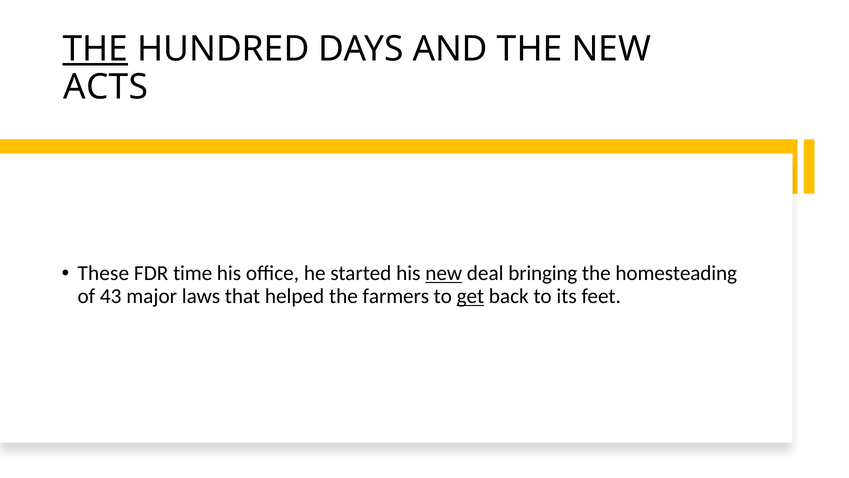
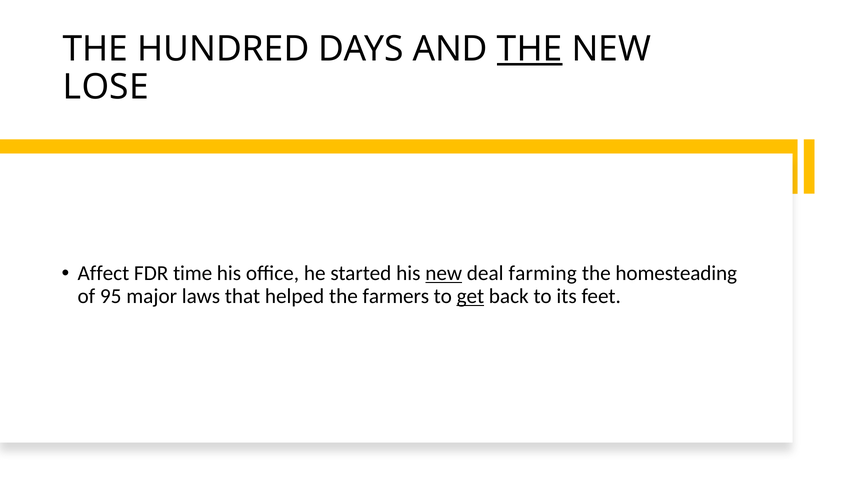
THE at (95, 49) underline: present -> none
THE at (530, 49) underline: none -> present
ACTS: ACTS -> LOSE
These: These -> Affect
bringing: bringing -> farming
43: 43 -> 95
